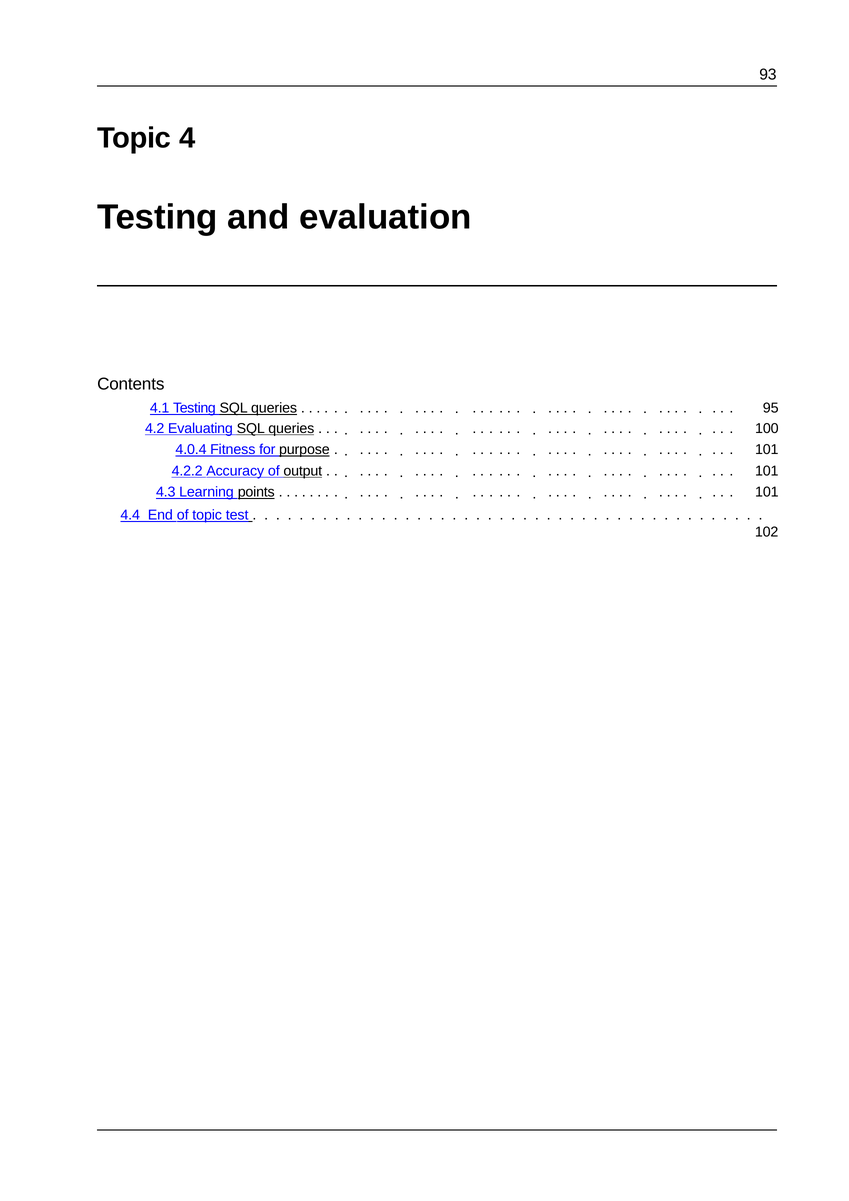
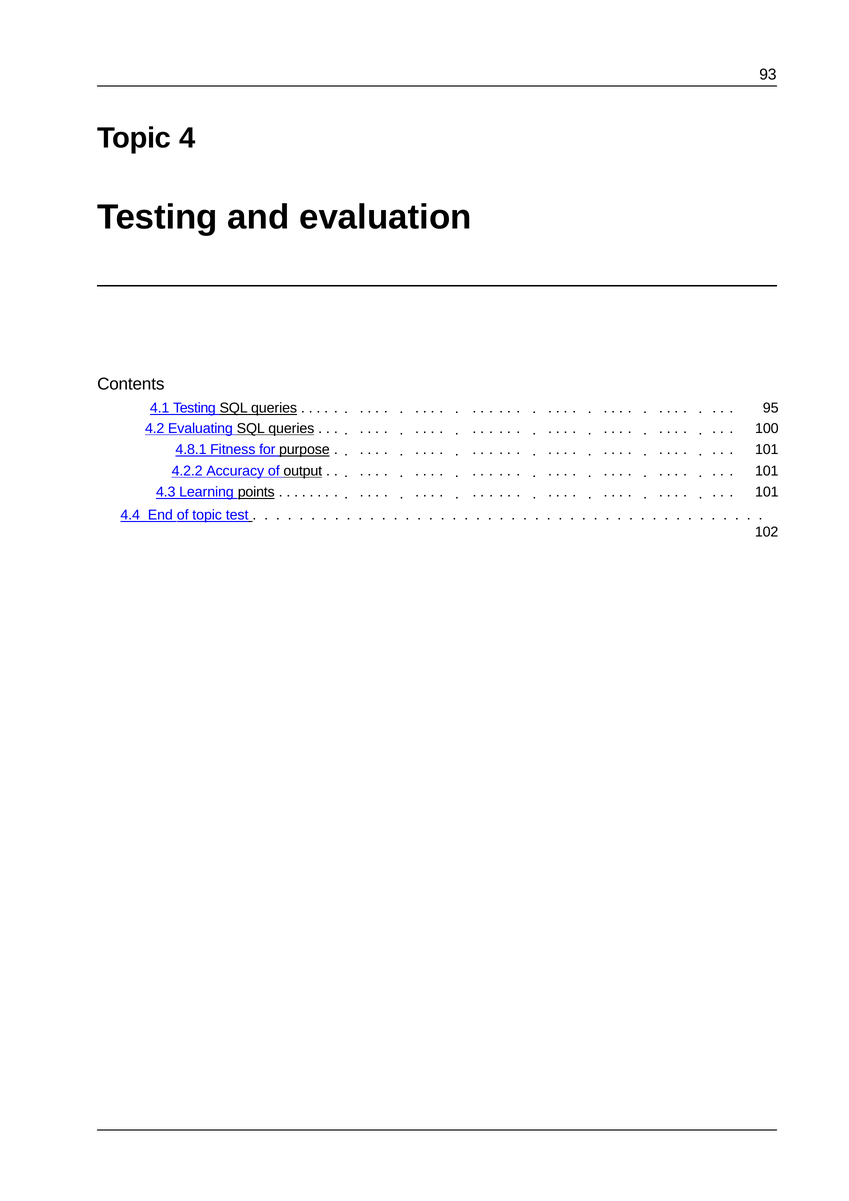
4.0.4: 4.0.4 -> 4.8.1
